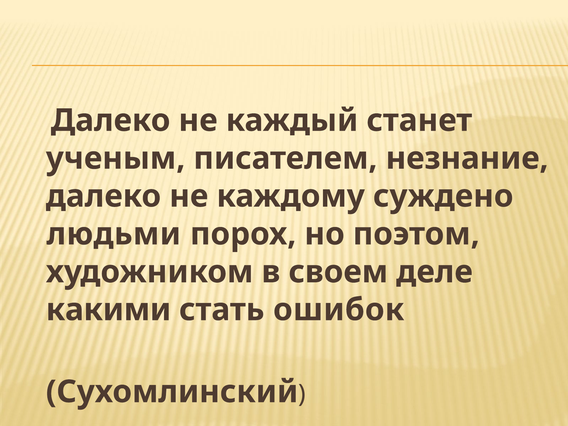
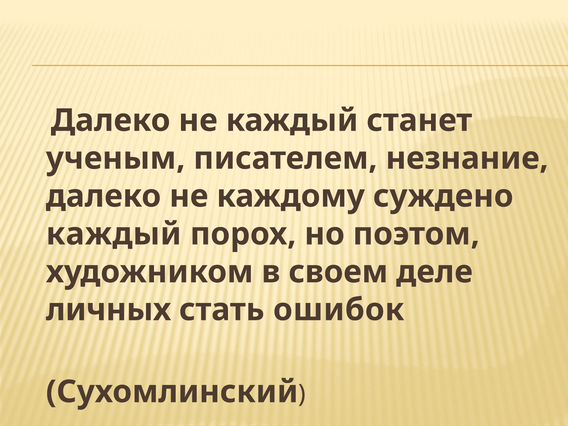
людьми at (114, 234): людьми -> каждый
какими: какими -> личных
